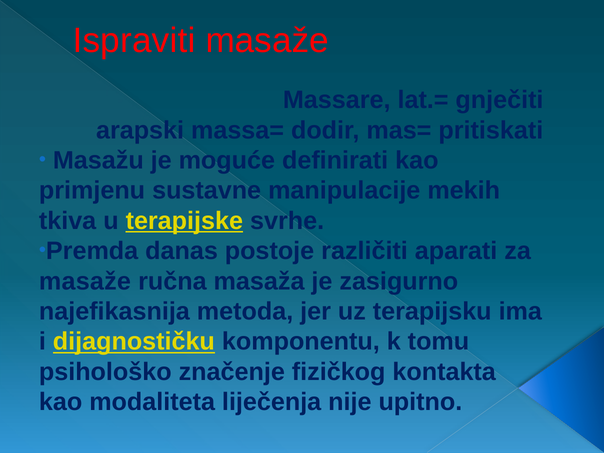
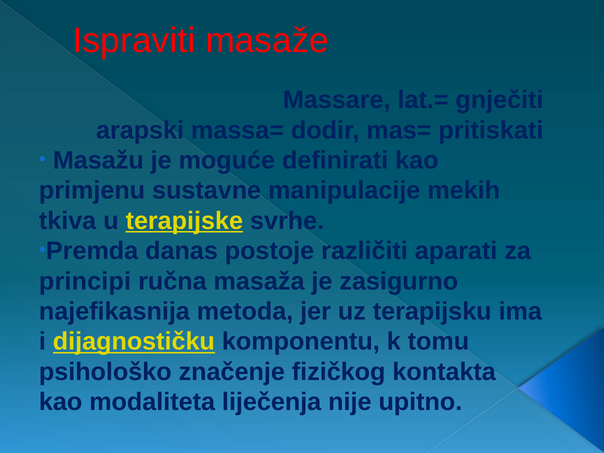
masaže at (85, 281): masaže -> principi
